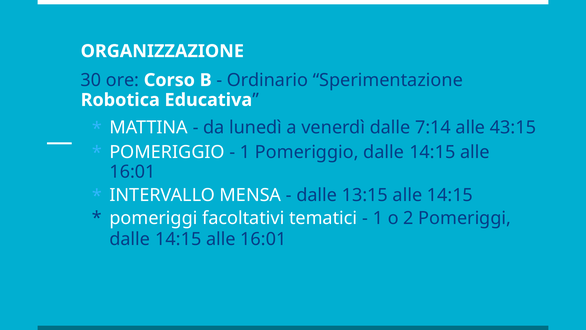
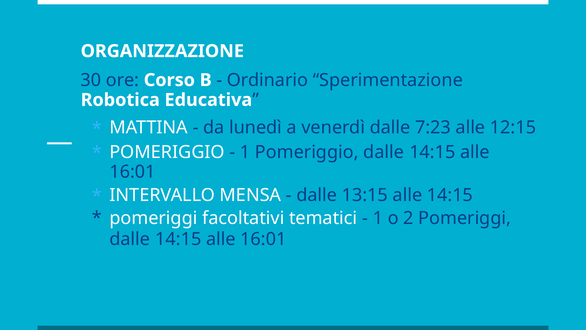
7:14: 7:14 -> 7:23
43:15: 43:15 -> 12:15
